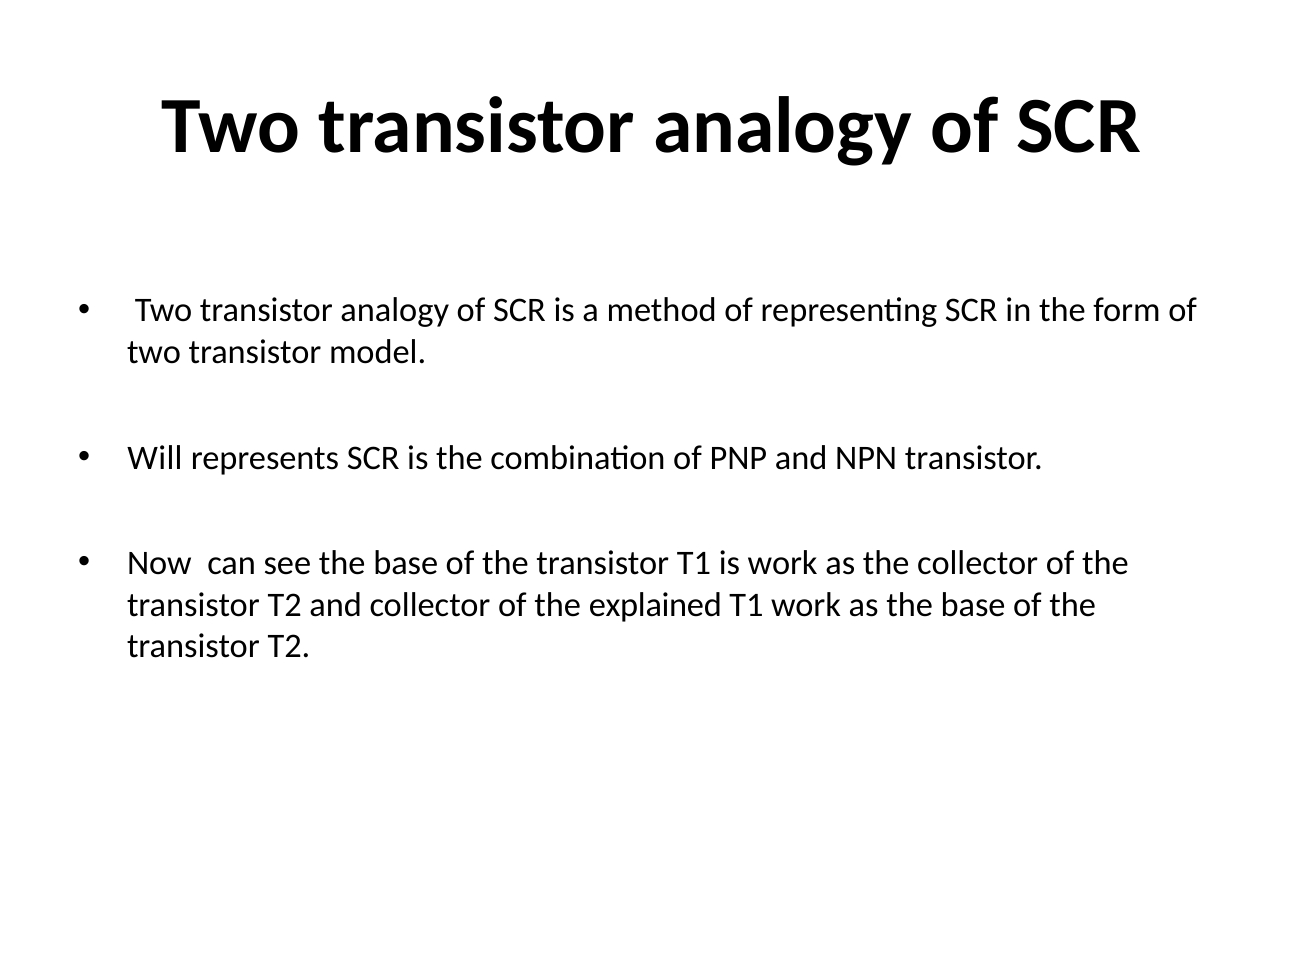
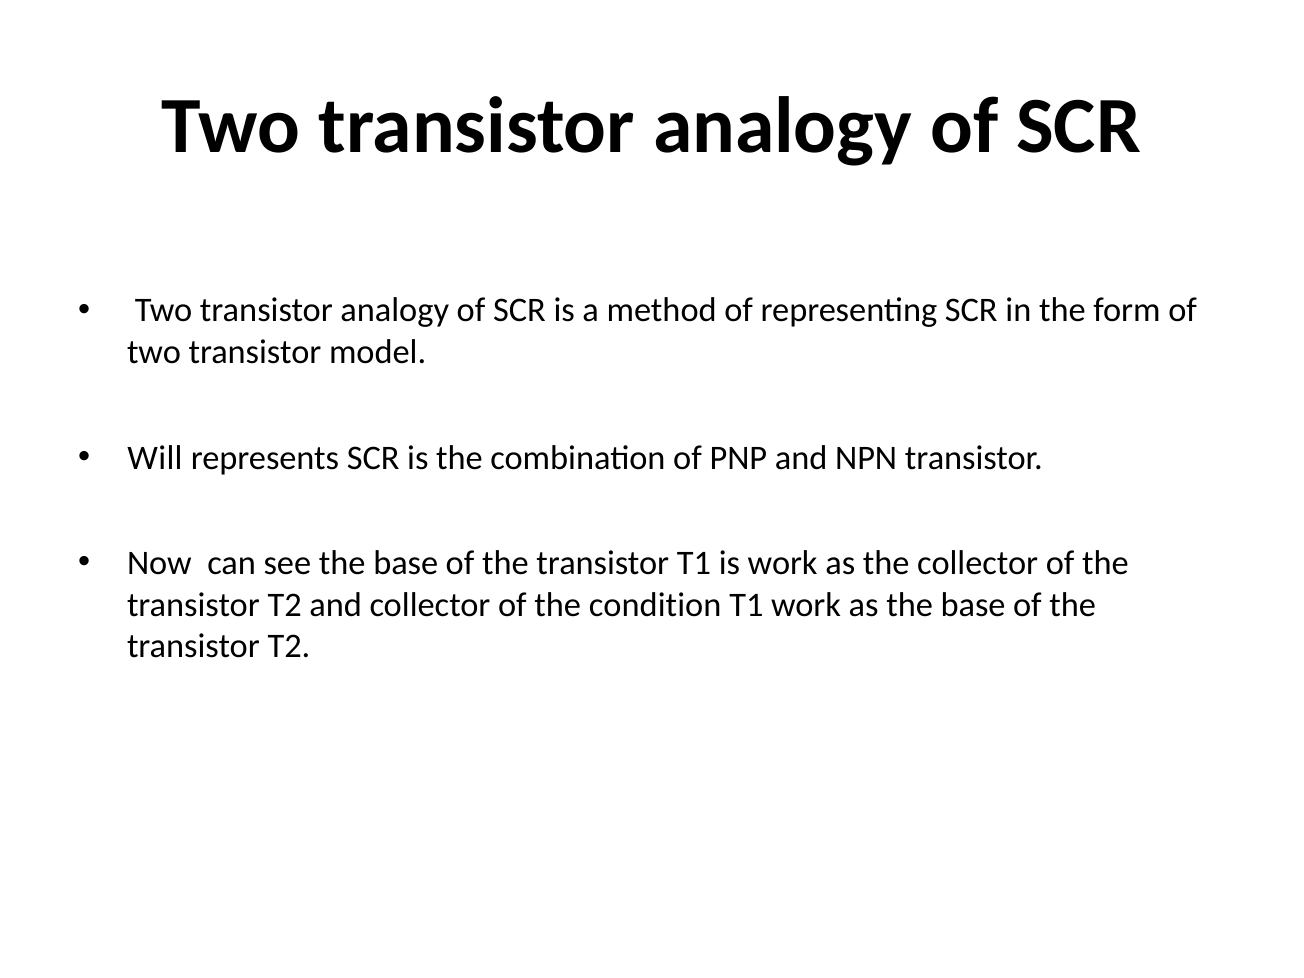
explained: explained -> condition
